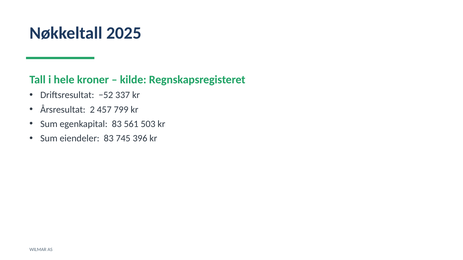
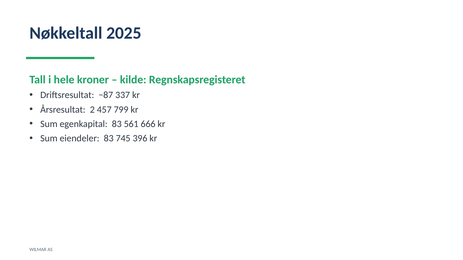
−52: −52 -> −87
503: 503 -> 666
